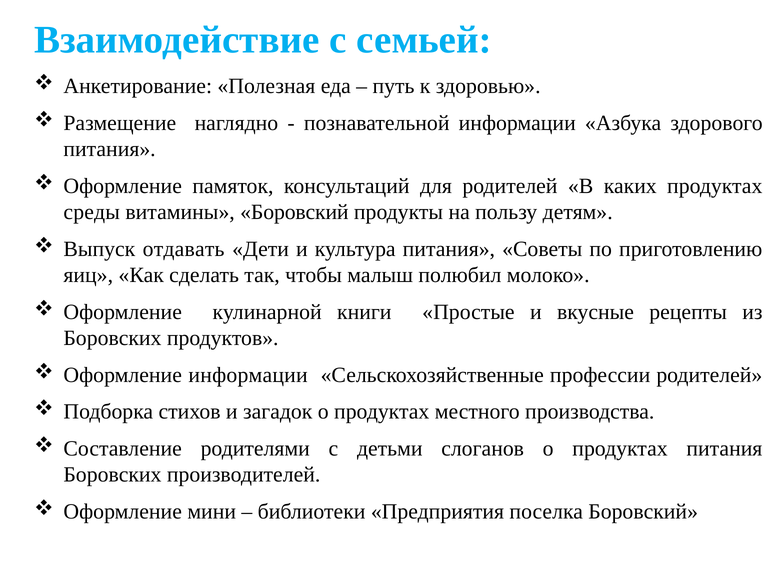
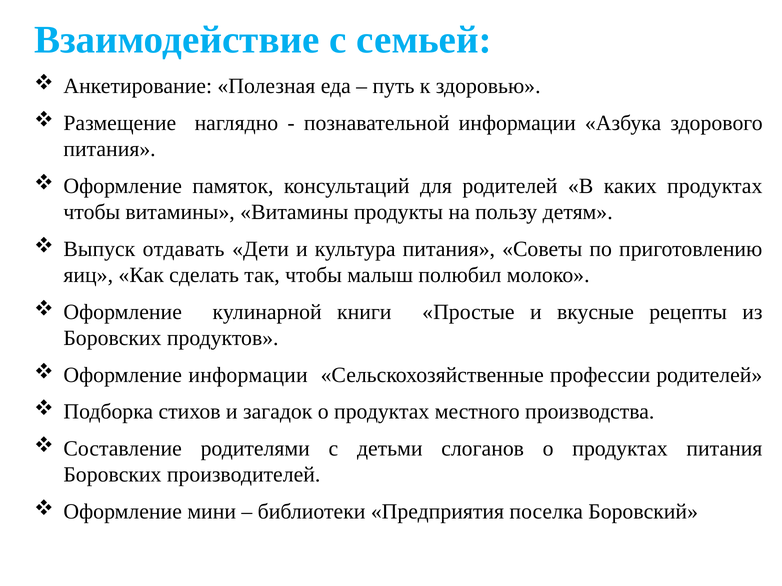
среды at (92, 212): среды -> чтобы
витамины Боровский: Боровский -> Витамины
